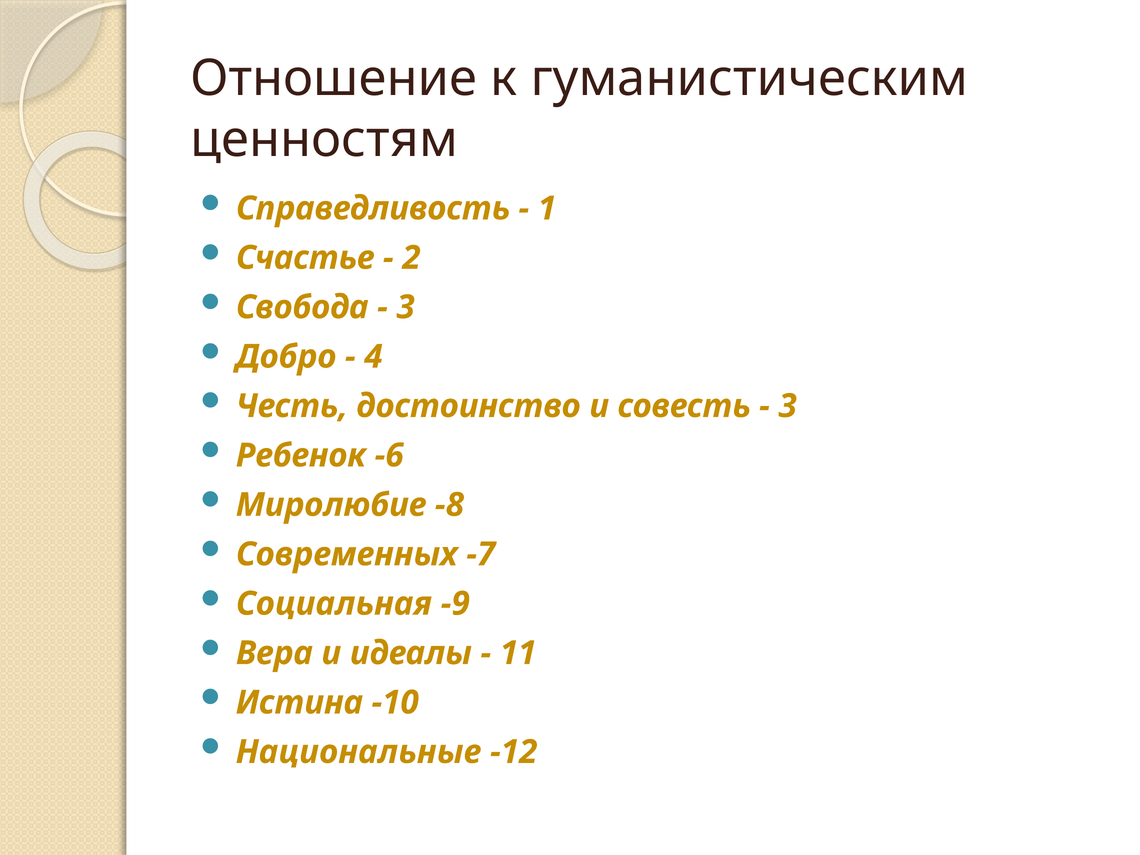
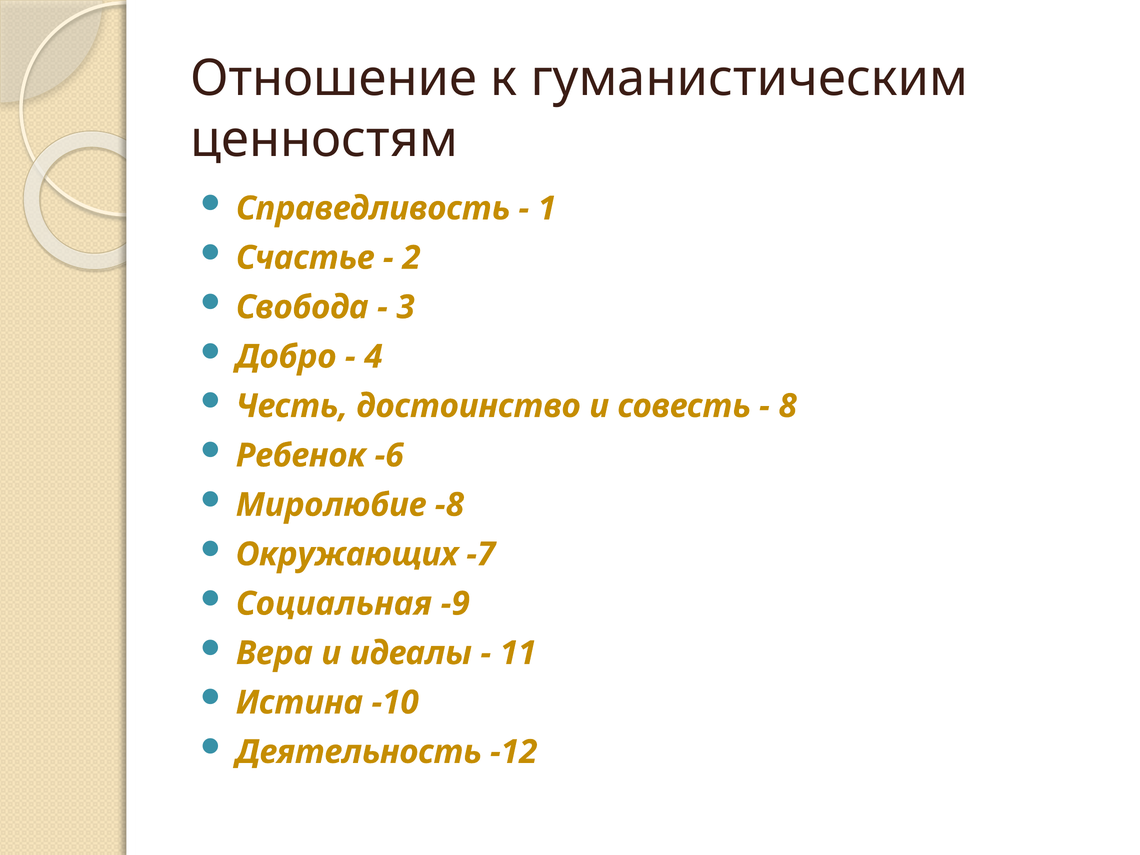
3 at (788, 406): 3 -> 8
Современных: Современных -> Окружающих
Национальные: Национальные -> Деятельность
